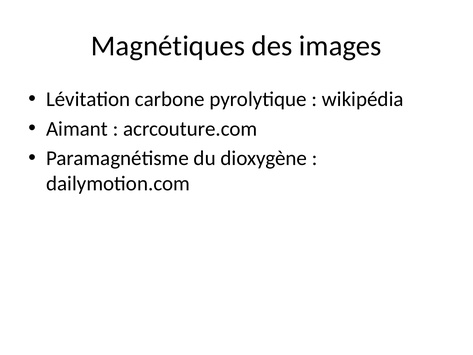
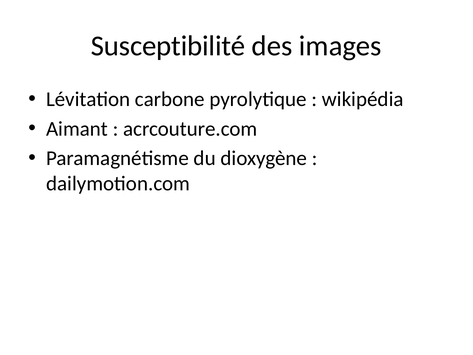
Magnétiques: Magnétiques -> Susceptibilité
